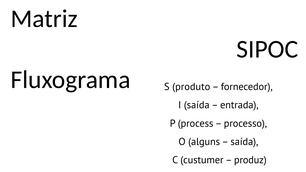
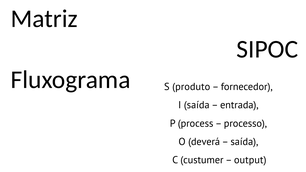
alguns: alguns -> deverá
produz: produz -> output
